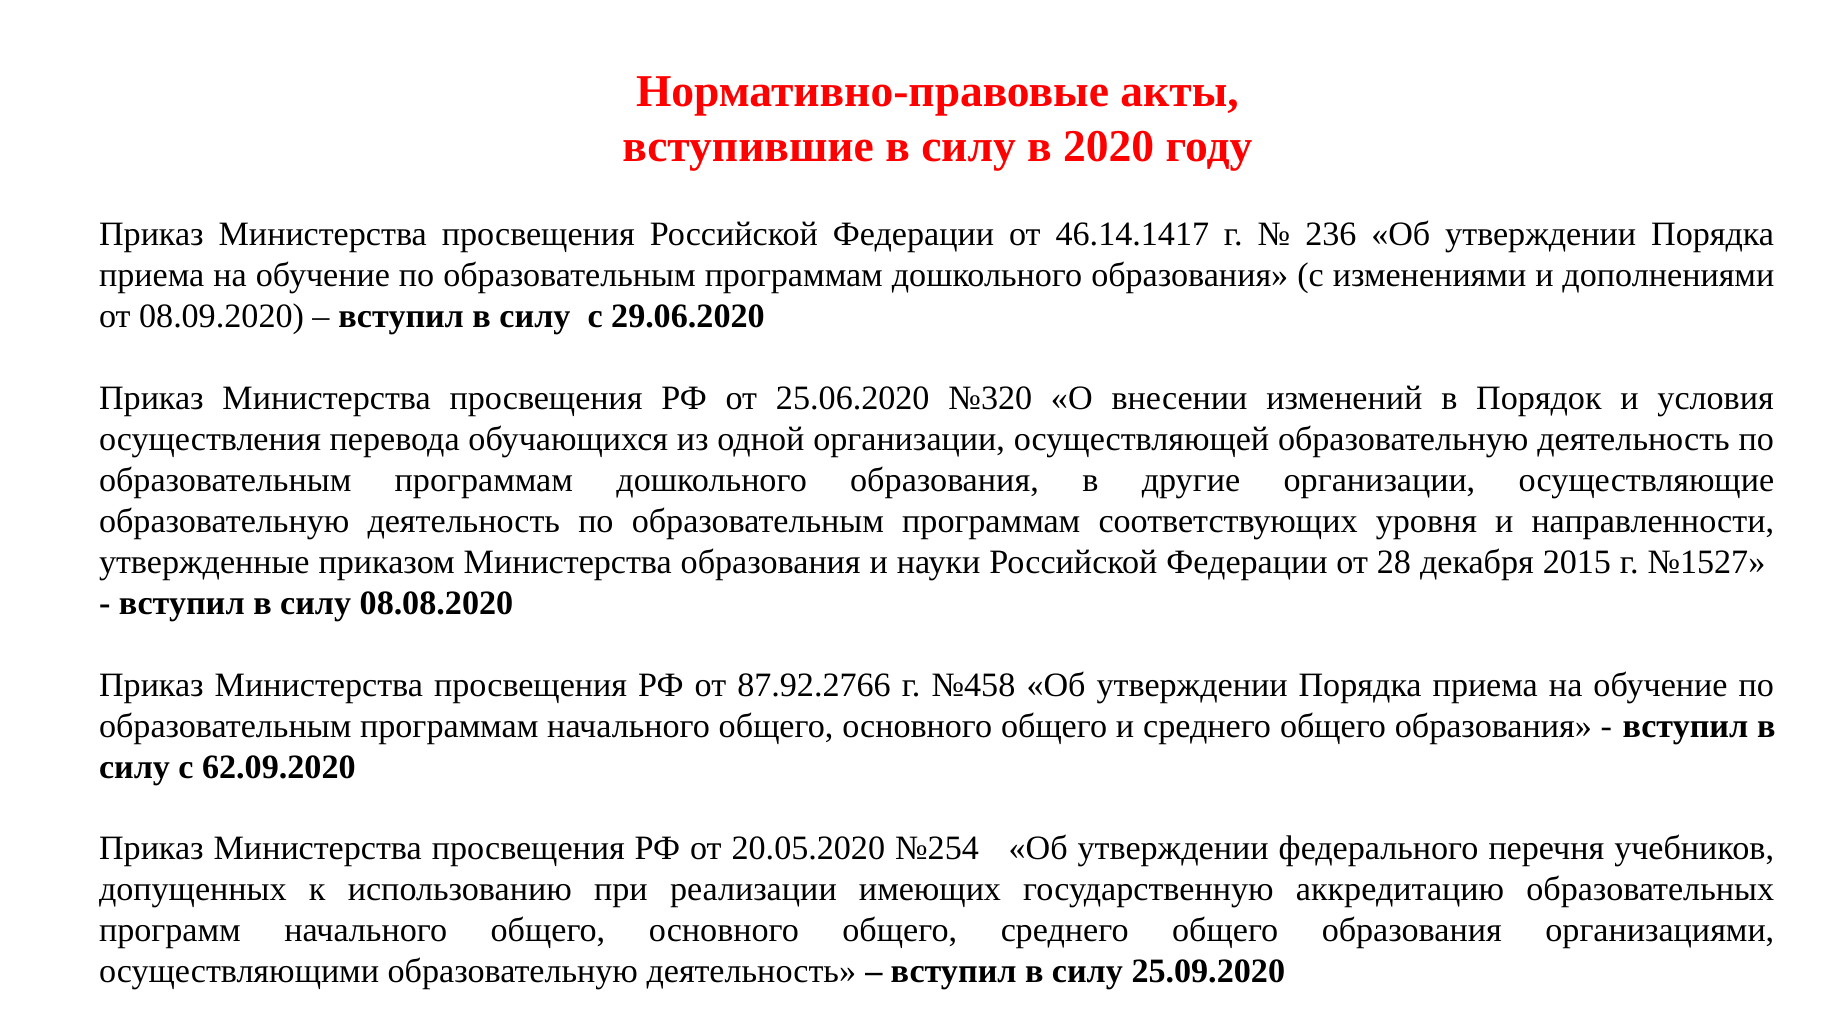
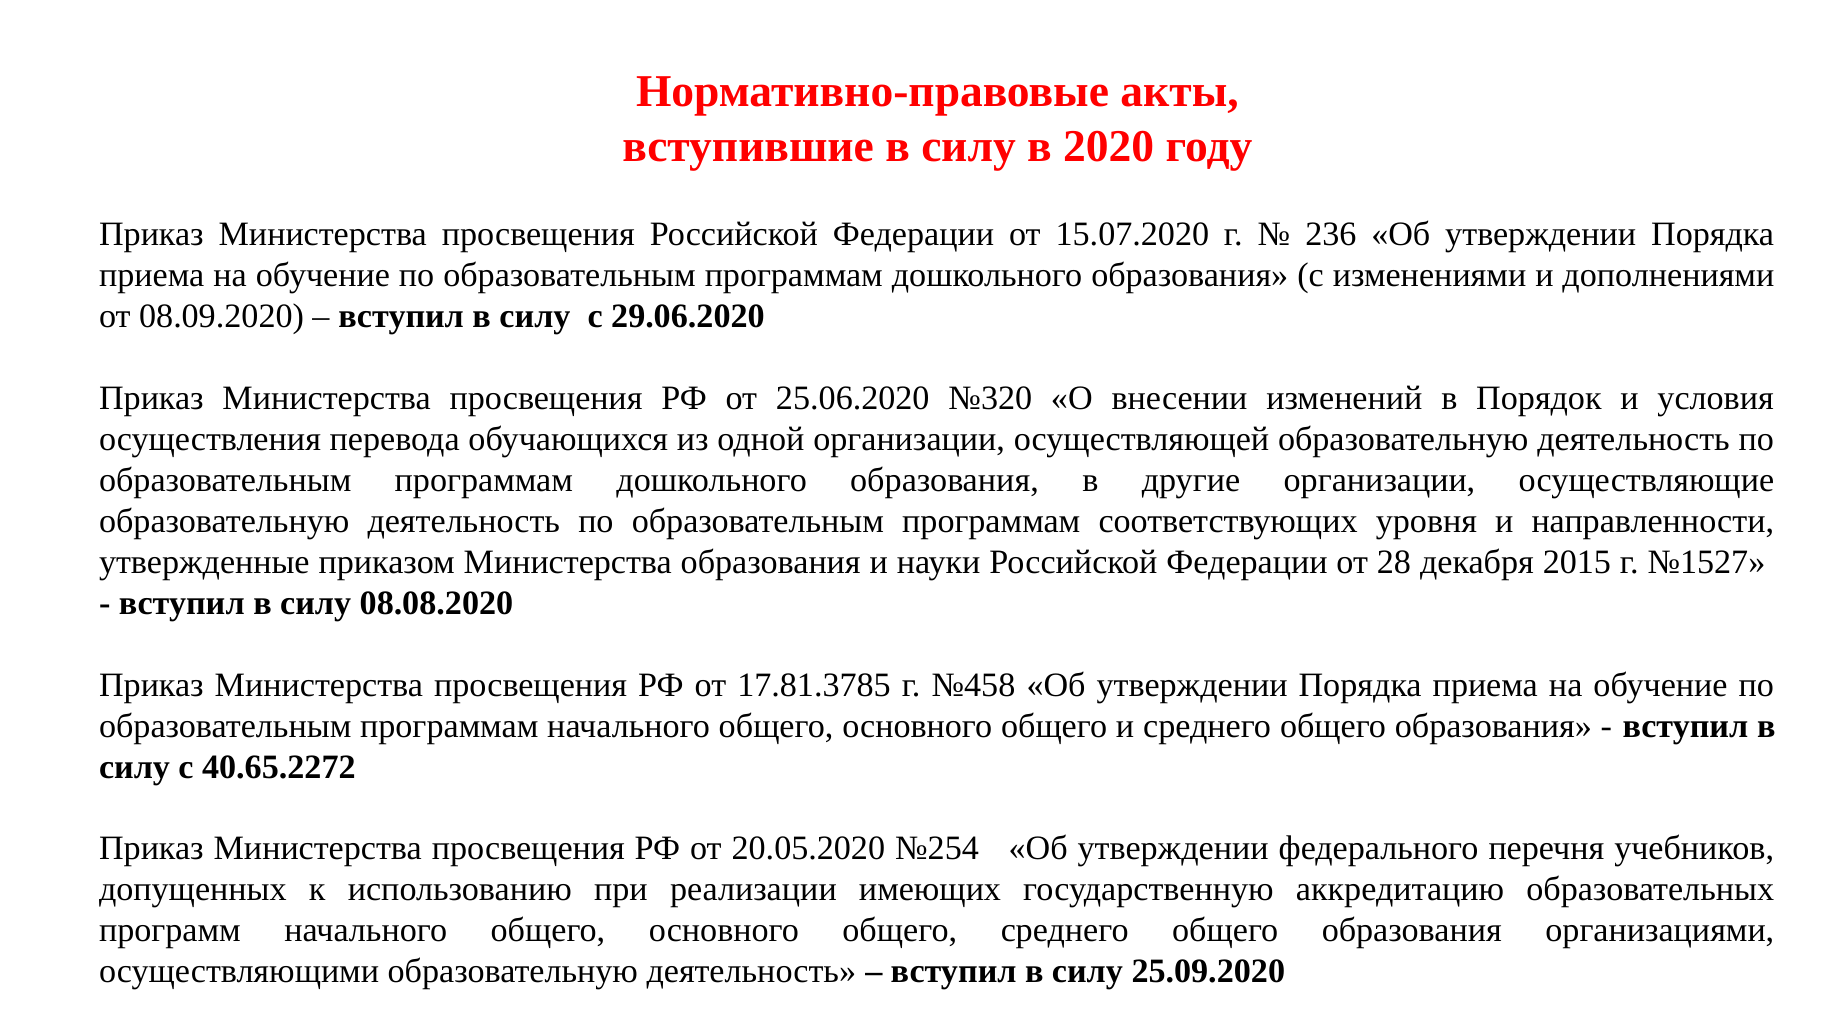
46.14.1417: 46.14.1417 -> 15.07.2020
87.92.2766: 87.92.2766 -> 17.81.3785
62.09.2020: 62.09.2020 -> 40.65.2272
